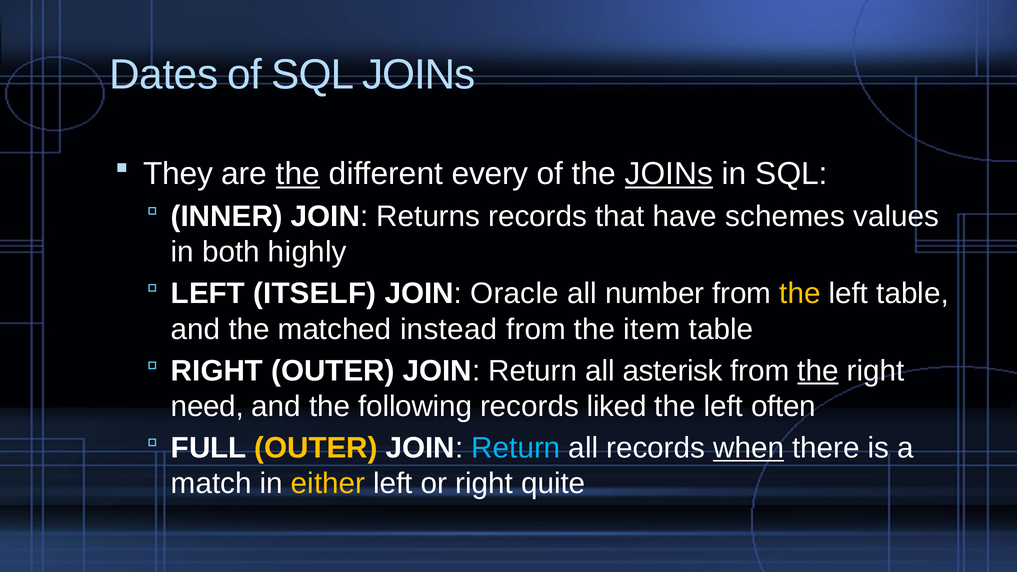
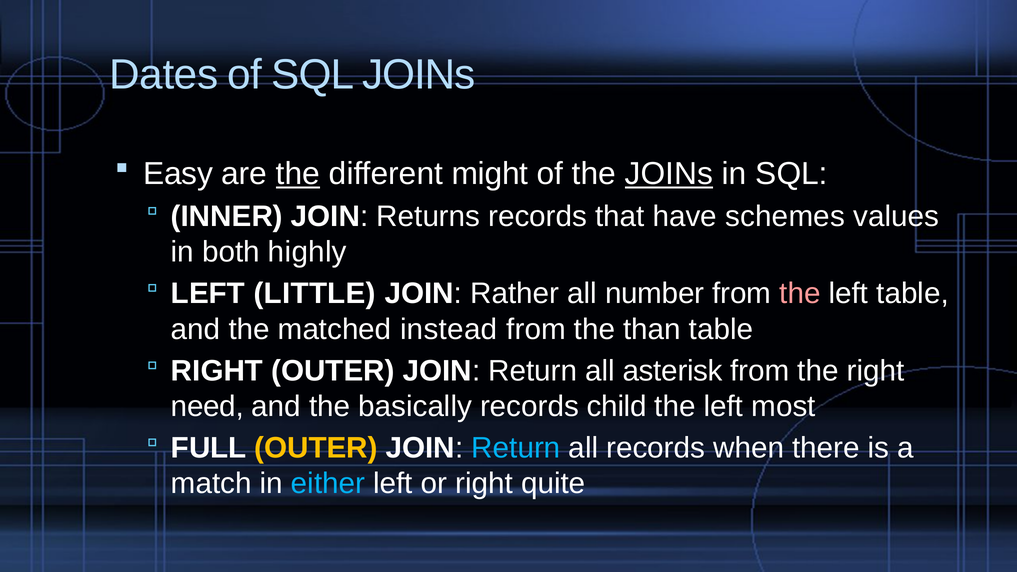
They: They -> Easy
every: every -> might
ITSELF: ITSELF -> LITTLE
Oracle: Oracle -> Rather
the at (800, 294) colour: yellow -> pink
item: item -> than
the at (818, 371) underline: present -> none
following: following -> basically
liked: liked -> child
often: often -> most
when underline: present -> none
either colour: yellow -> light blue
